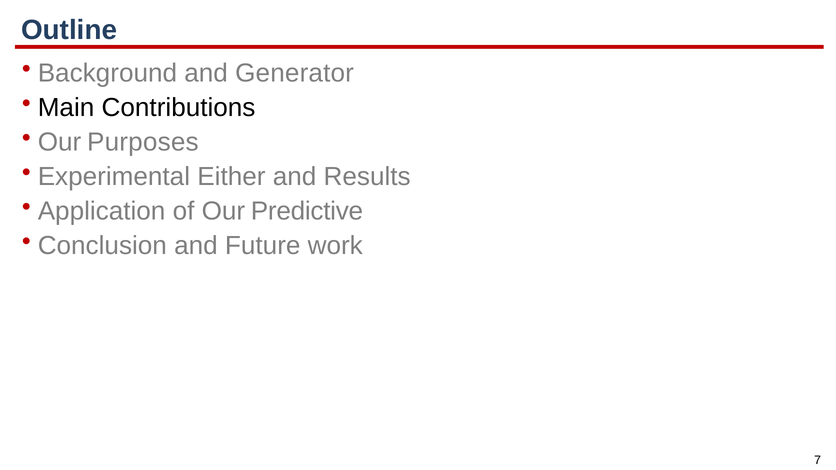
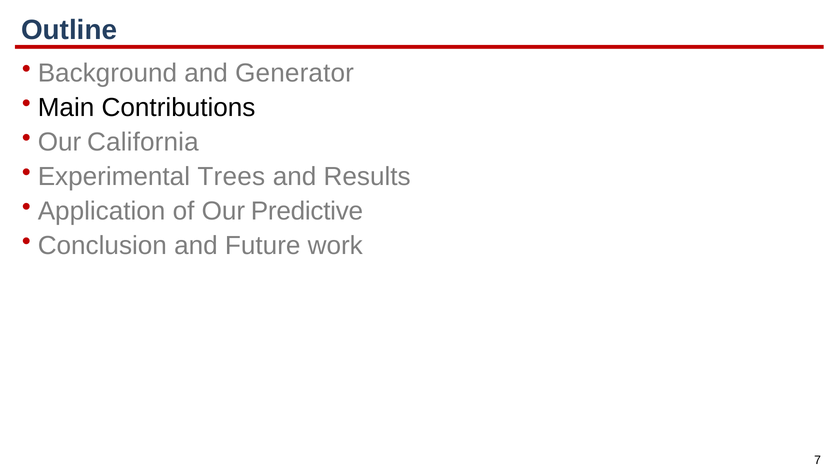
Purposes: Purposes -> California
Either: Either -> Trees
